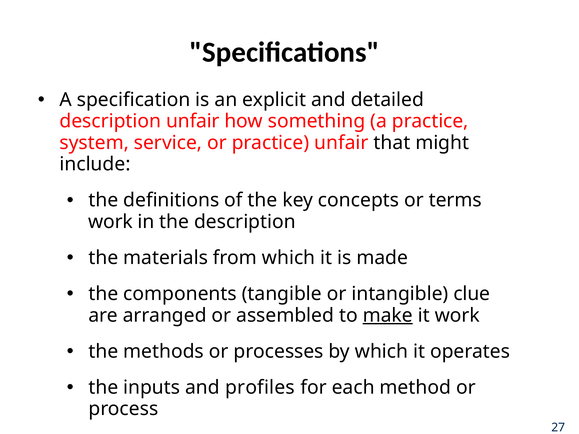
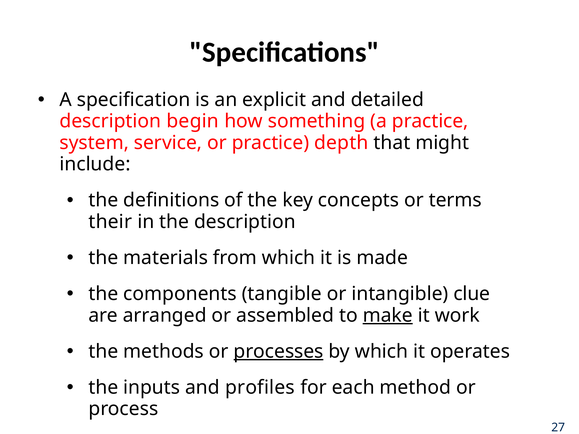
description unfair: unfair -> begin
practice unfair: unfair -> depth
work at (111, 222): work -> their
processes underline: none -> present
